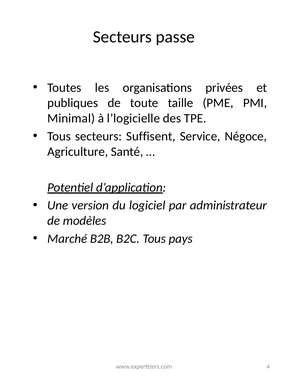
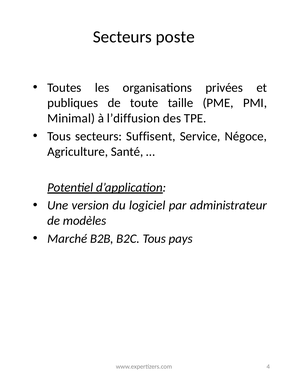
passe: passe -> poste
l’logicielle: l’logicielle -> l’diffusion
